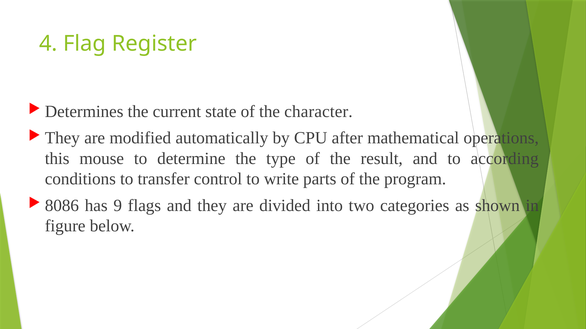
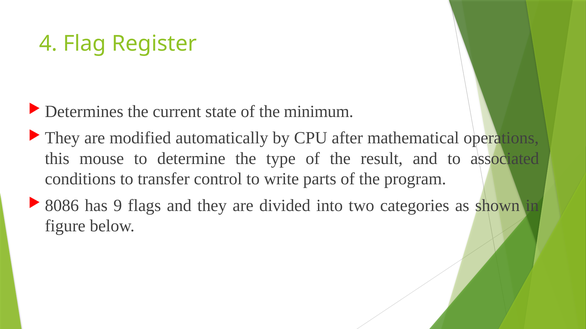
character: character -> minimum
according: according -> associated
